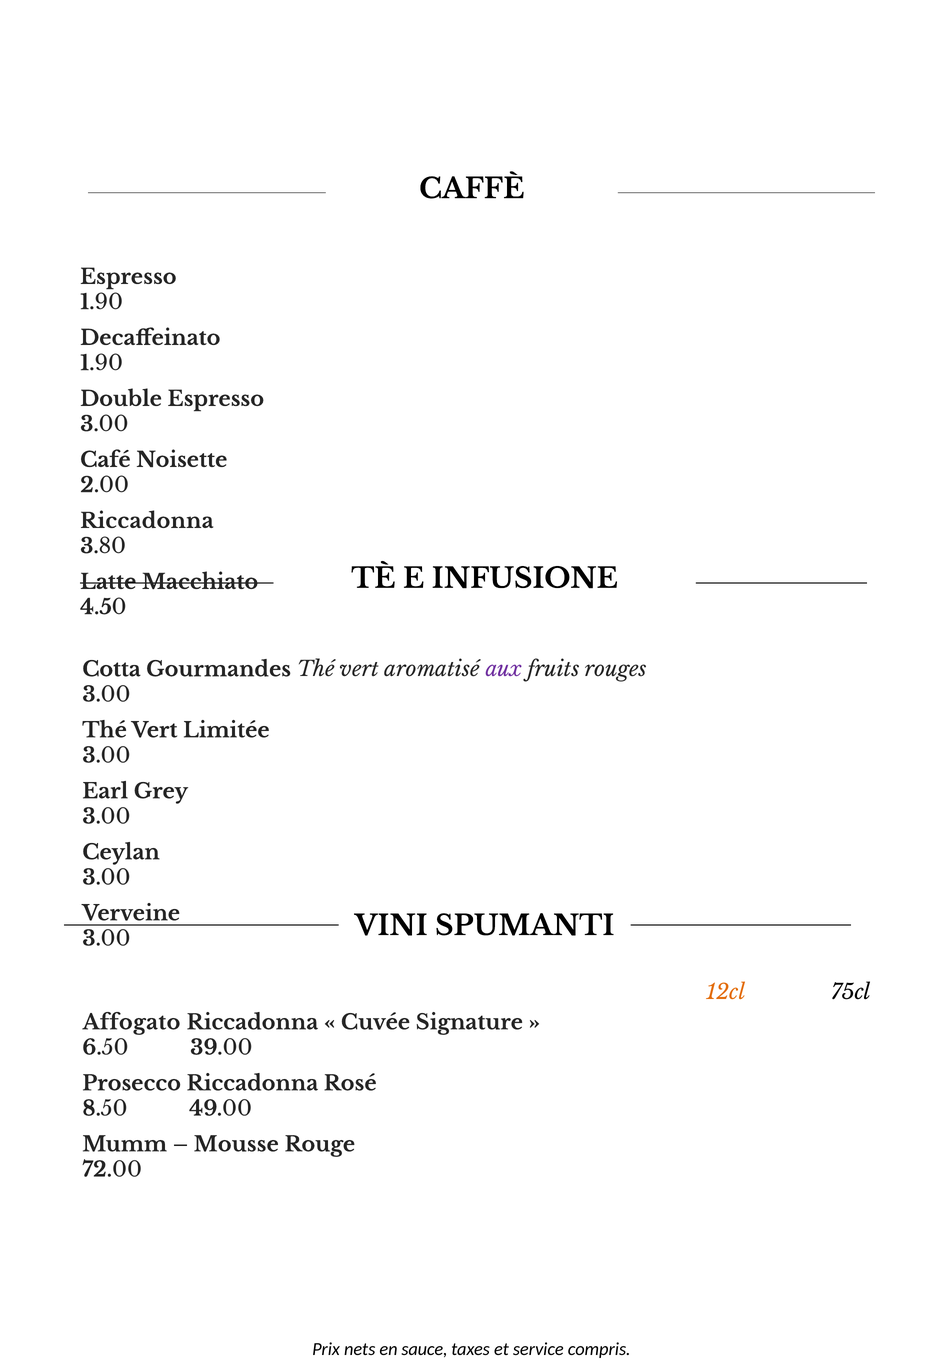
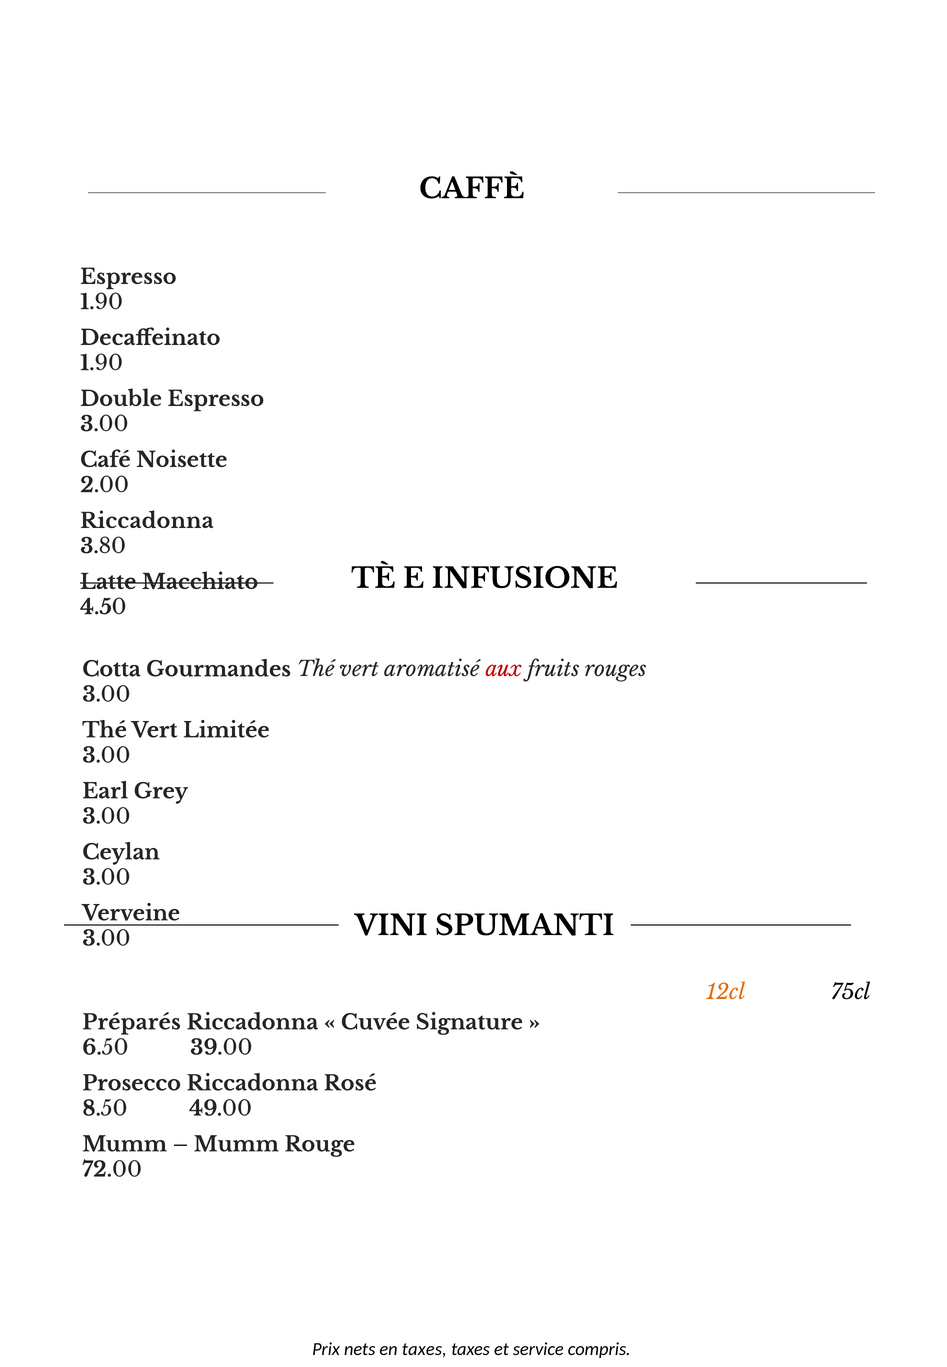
aux colour: purple -> red
Affogato: Affogato -> Préparés
Mousse at (236, 1145): Mousse -> Mumm
en sauce: sauce -> taxes
